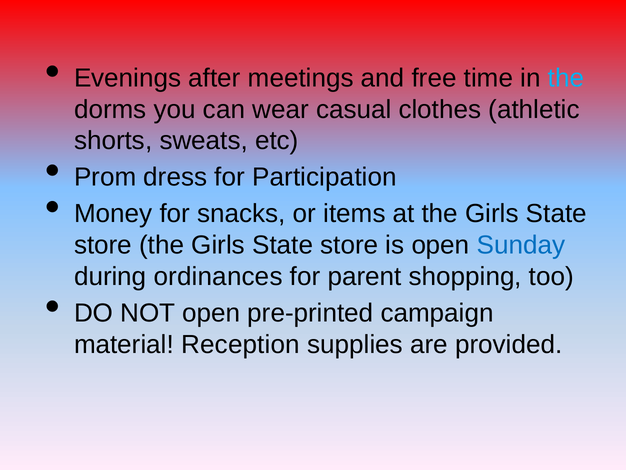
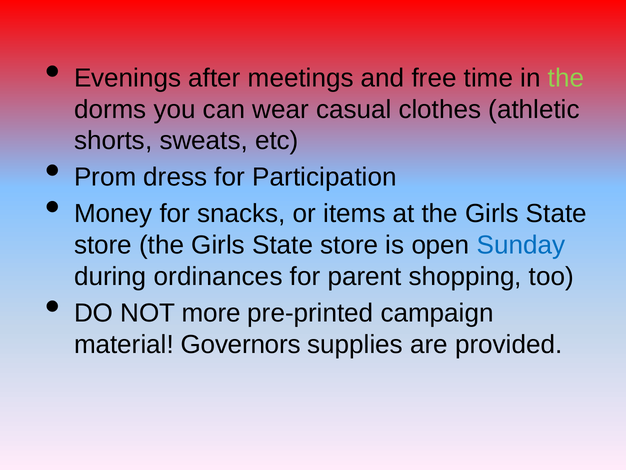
the at (566, 78) colour: light blue -> light green
NOT open: open -> more
Reception: Reception -> Governors
